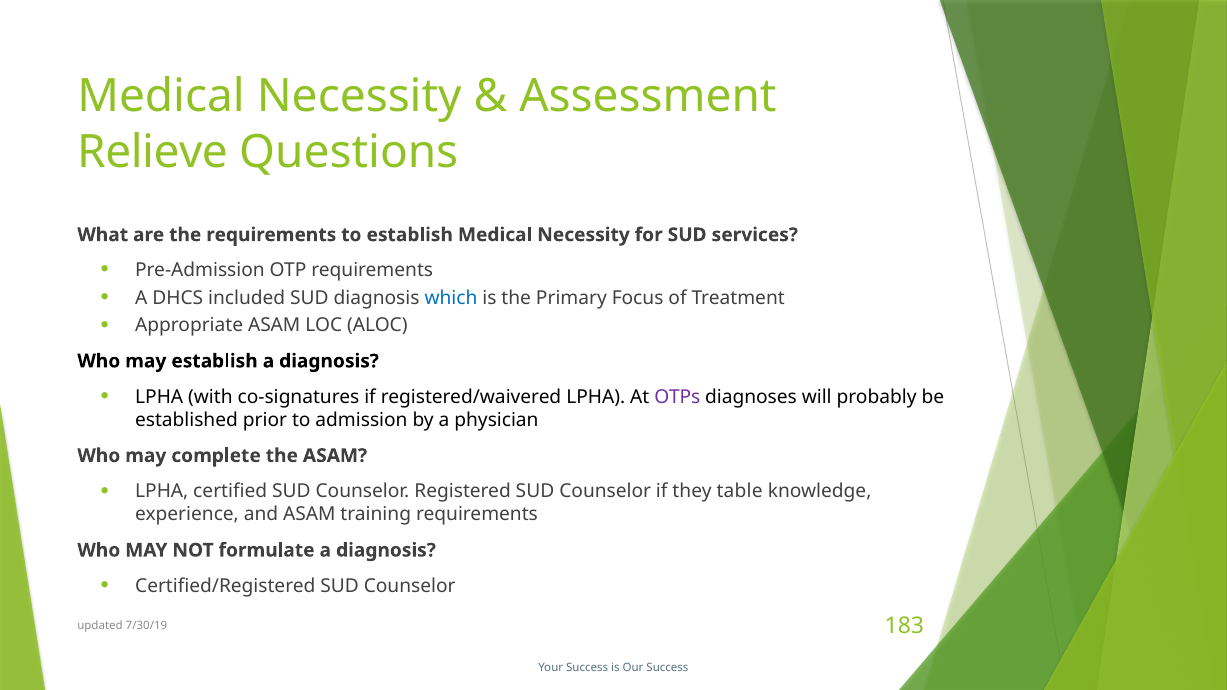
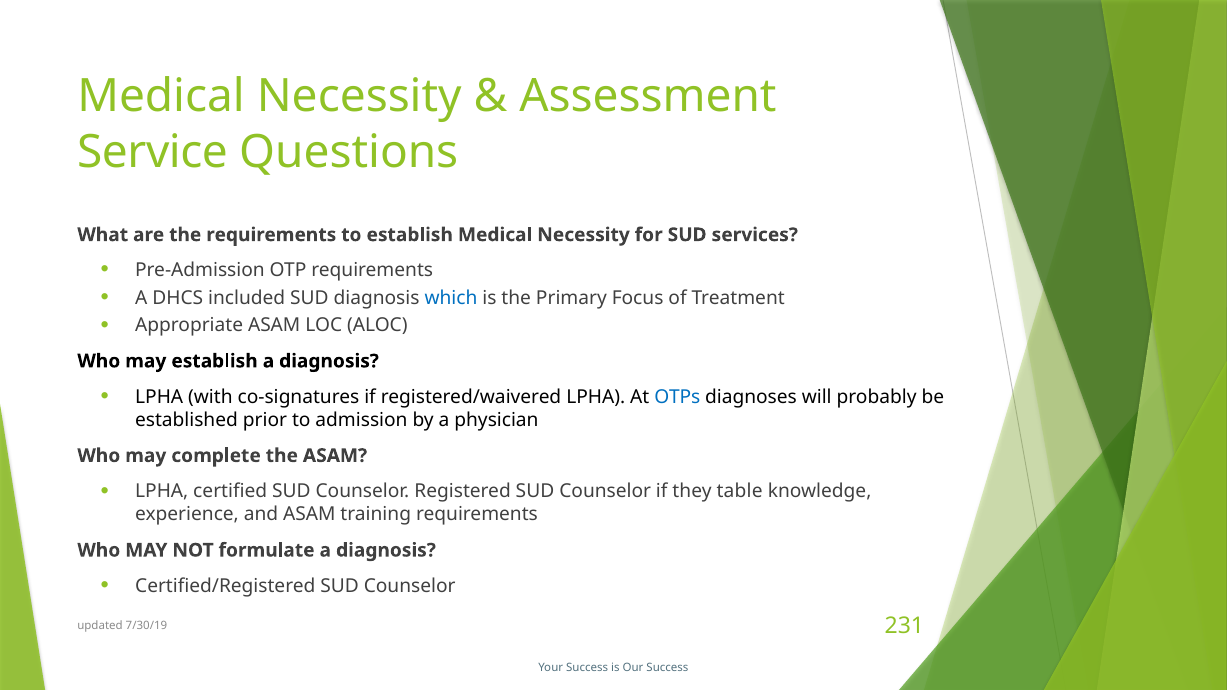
Relieve: Relieve -> Service
OTPs colour: purple -> blue
183: 183 -> 231
